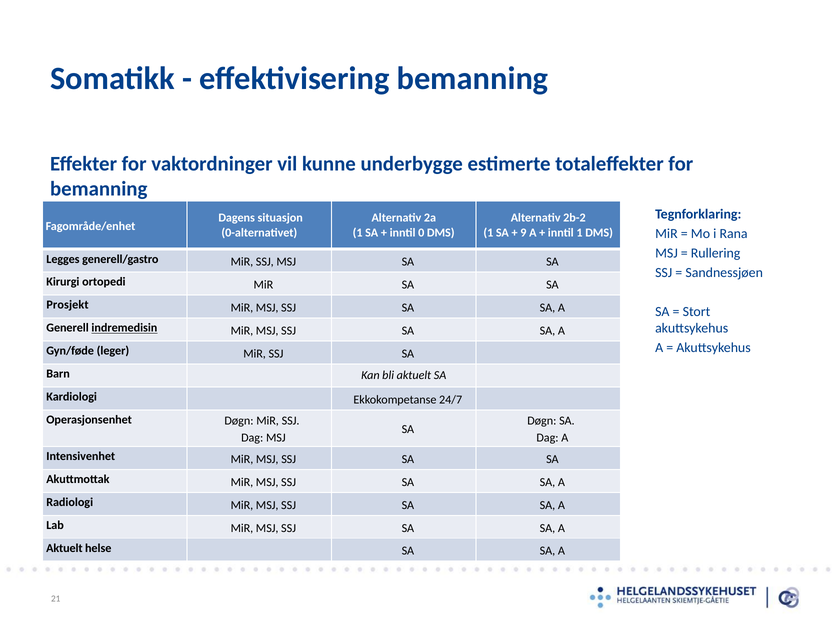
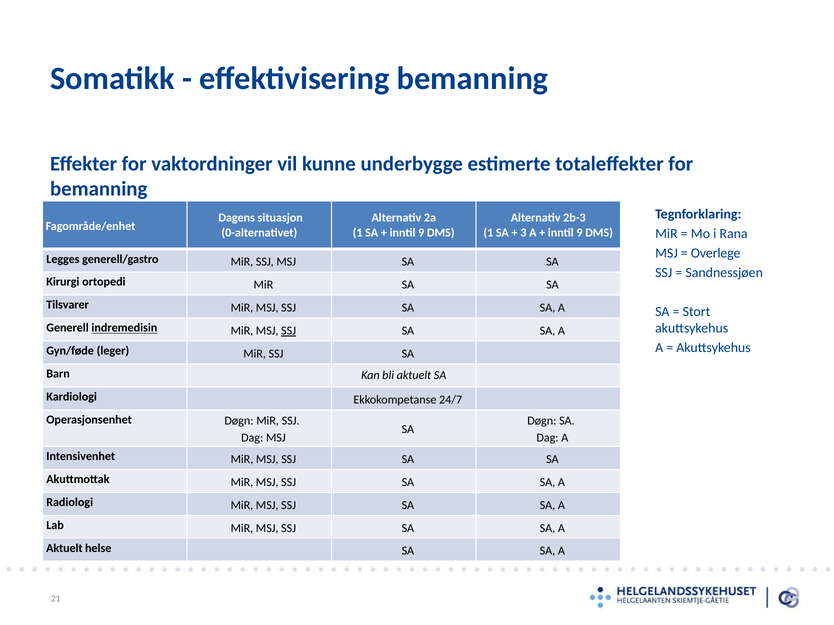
2b-2: 2b-2 -> 2b-3
0 at (421, 233): 0 -> 9
9: 9 -> 3
1 at (579, 233): 1 -> 9
Rullering: Rullering -> Overlege
Prosjekt: Prosjekt -> Tilsvarer
SSJ at (289, 331) underline: none -> present
